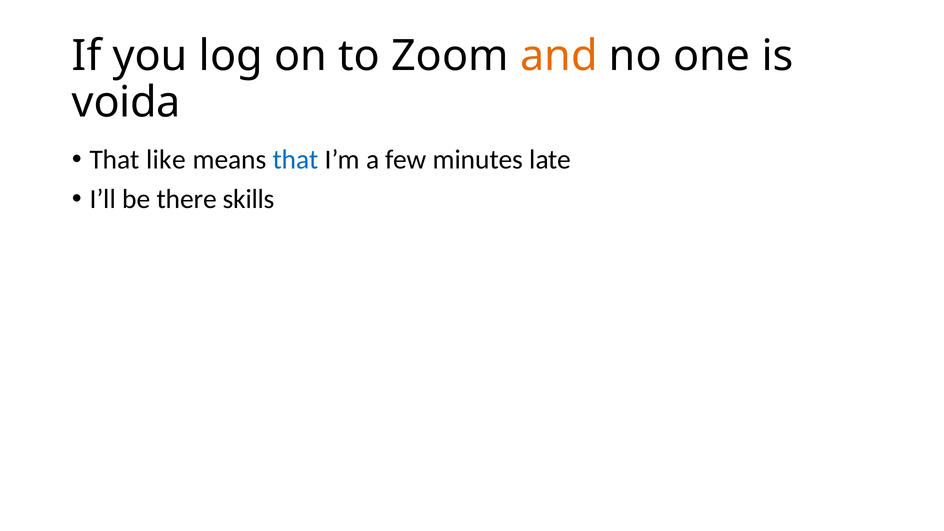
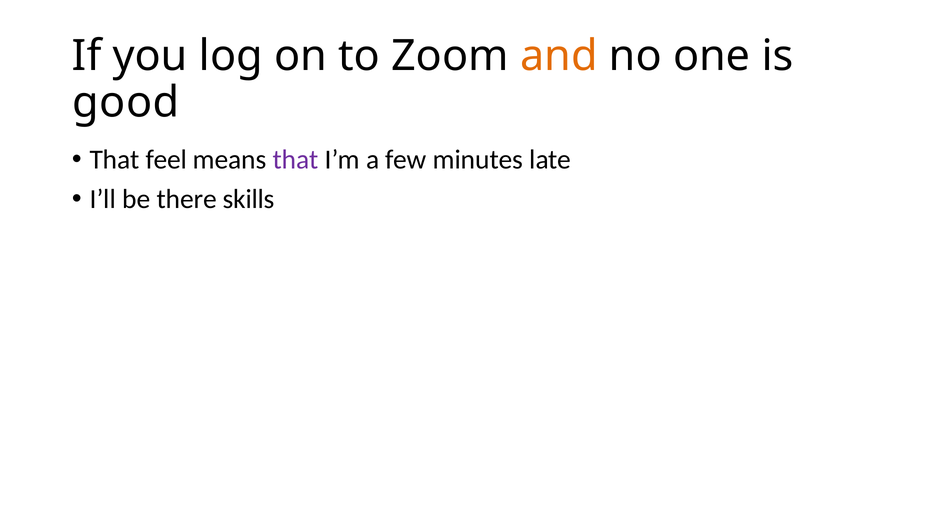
voida: voida -> good
like: like -> feel
that at (296, 160) colour: blue -> purple
